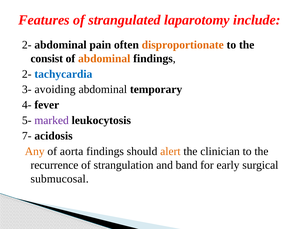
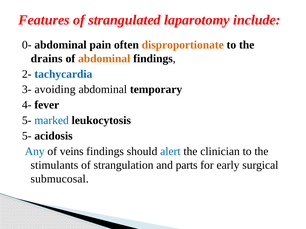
2- at (27, 45): 2- -> 0-
consist: consist -> drains
marked colour: purple -> blue
7- at (27, 136): 7- -> 5-
Any colour: orange -> blue
aorta: aorta -> veins
alert colour: orange -> blue
recurrence: recurrence -> stimulants
band: band -> parts
